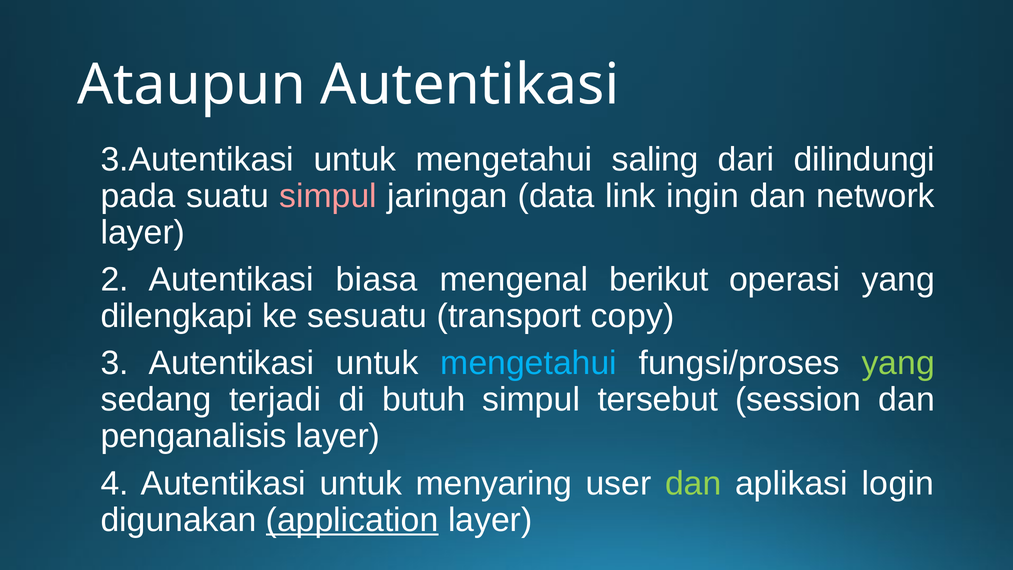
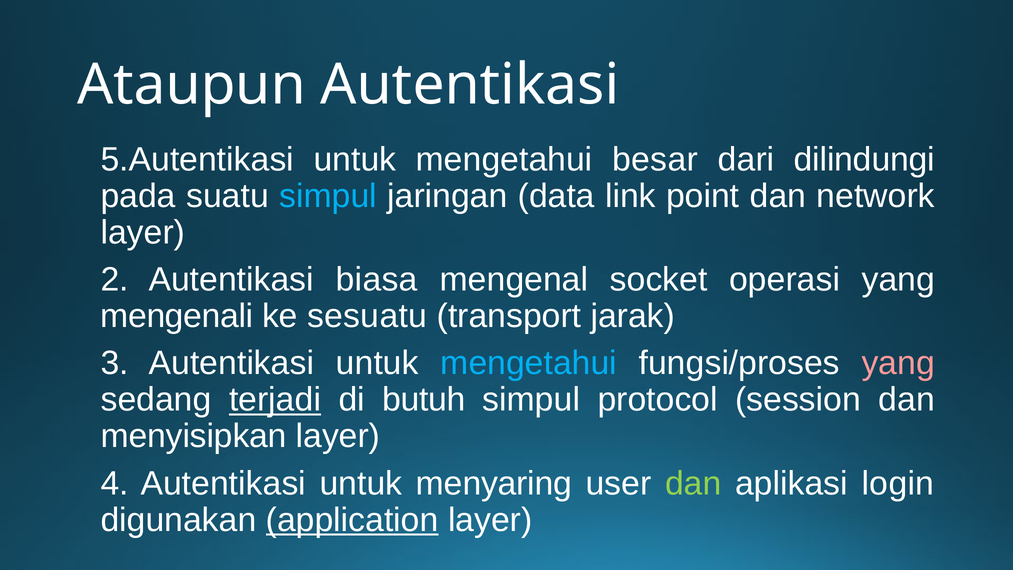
3.Autentikasi: 3.Autentikasi -> 5.Autentikasi
saling: saling -> besar
simpul at (328, 196) colour: pink -> light blue
ingin: ingin -> point
berikut: berikut -> socket
dilengkapi: dilengkapi -> mengenali
copy: copy -> jarak
yang at (898, 363) colour: light green -> pink
terjadi underline: none -> present
tersebut: tersebut -> protocol
penganalisis: penganalisis -> menyisipkan
